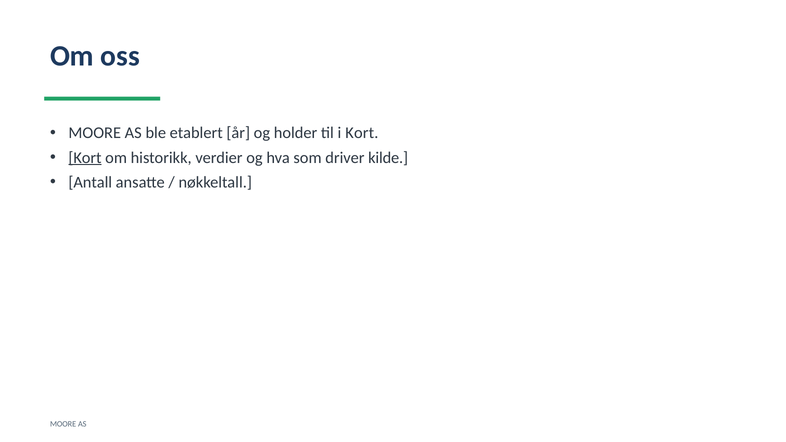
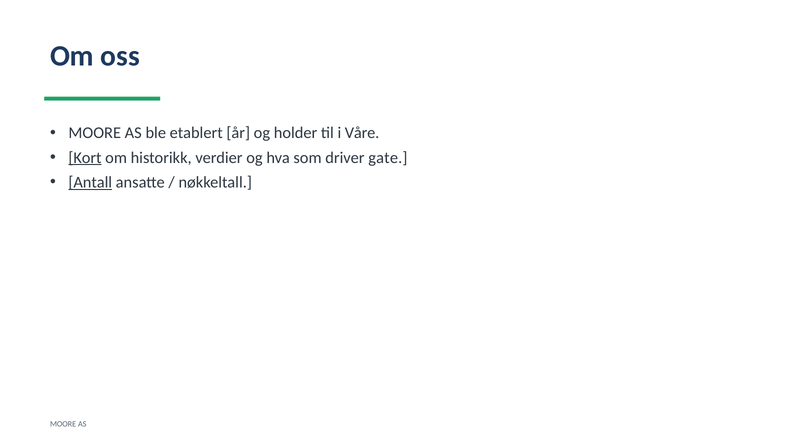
i Kort: Kort -> Våre
kilde: kilde -> gate
Antall underline: none -> present
